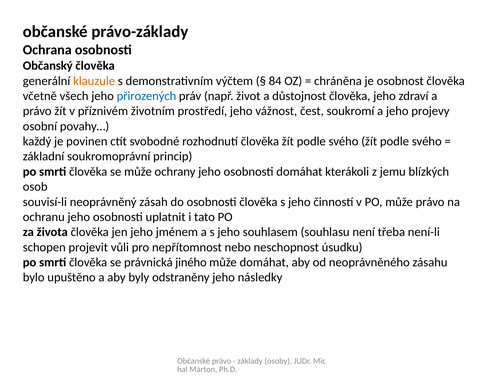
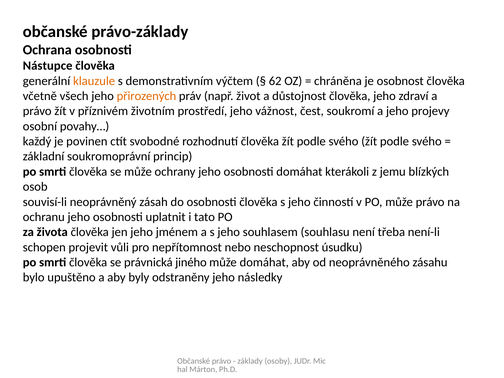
Občanský: Občanský -> Nástupce
84: 84 -> 62
přirozených colour: blue -> orange
